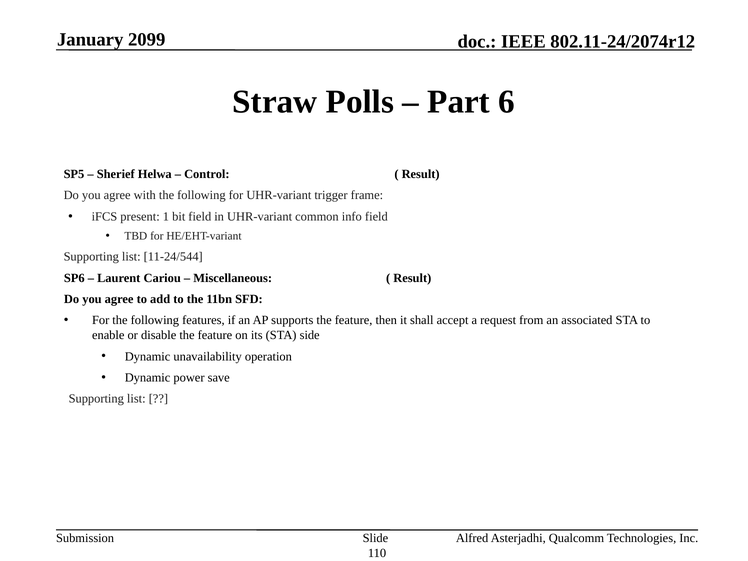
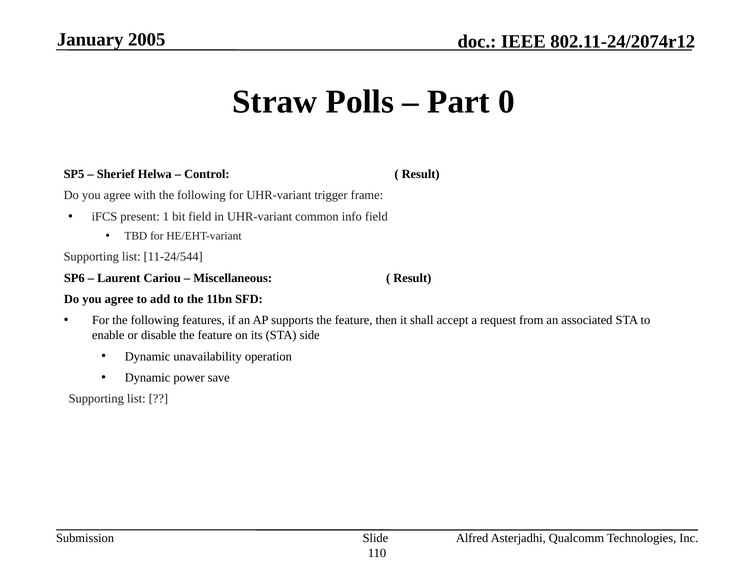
2099: 2099 -> 2005
6: 6 -> 0
